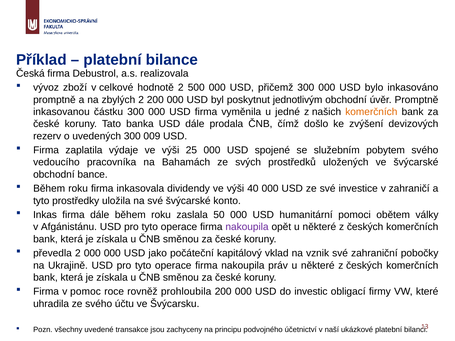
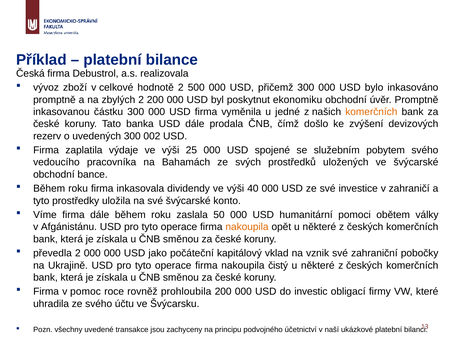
jednotlivým: jednotlivým -> ekonomiku
009: 009 -> 002
Inkas: Inkas -> Víme
nakoupila at (247, 227) colour: purple -> orange
práv: práv -> čistý
